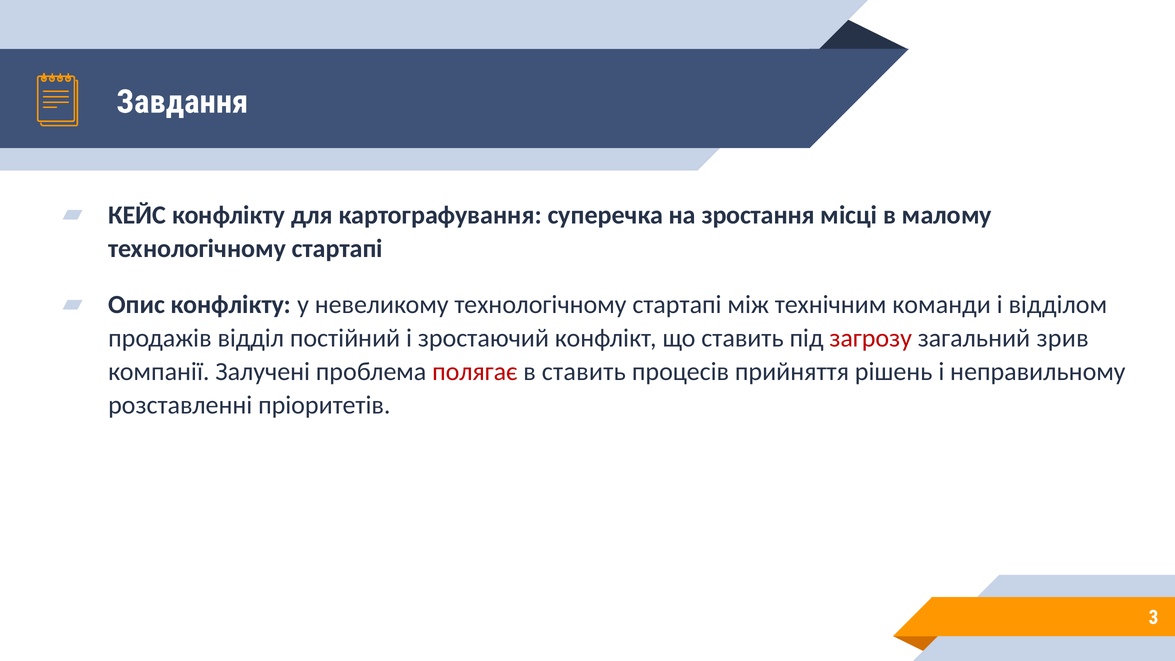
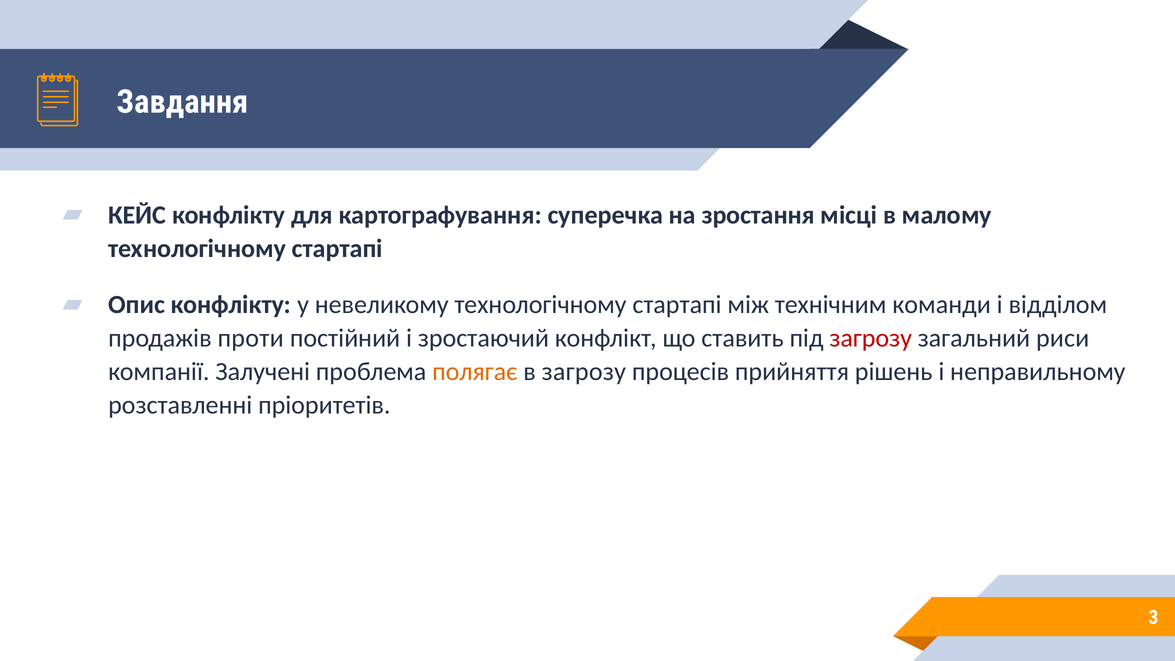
відділ: відділ -> проти
зрив: зрив -> риси
полягає colour: red -> orange
в ставить: ставить -> загрозу
